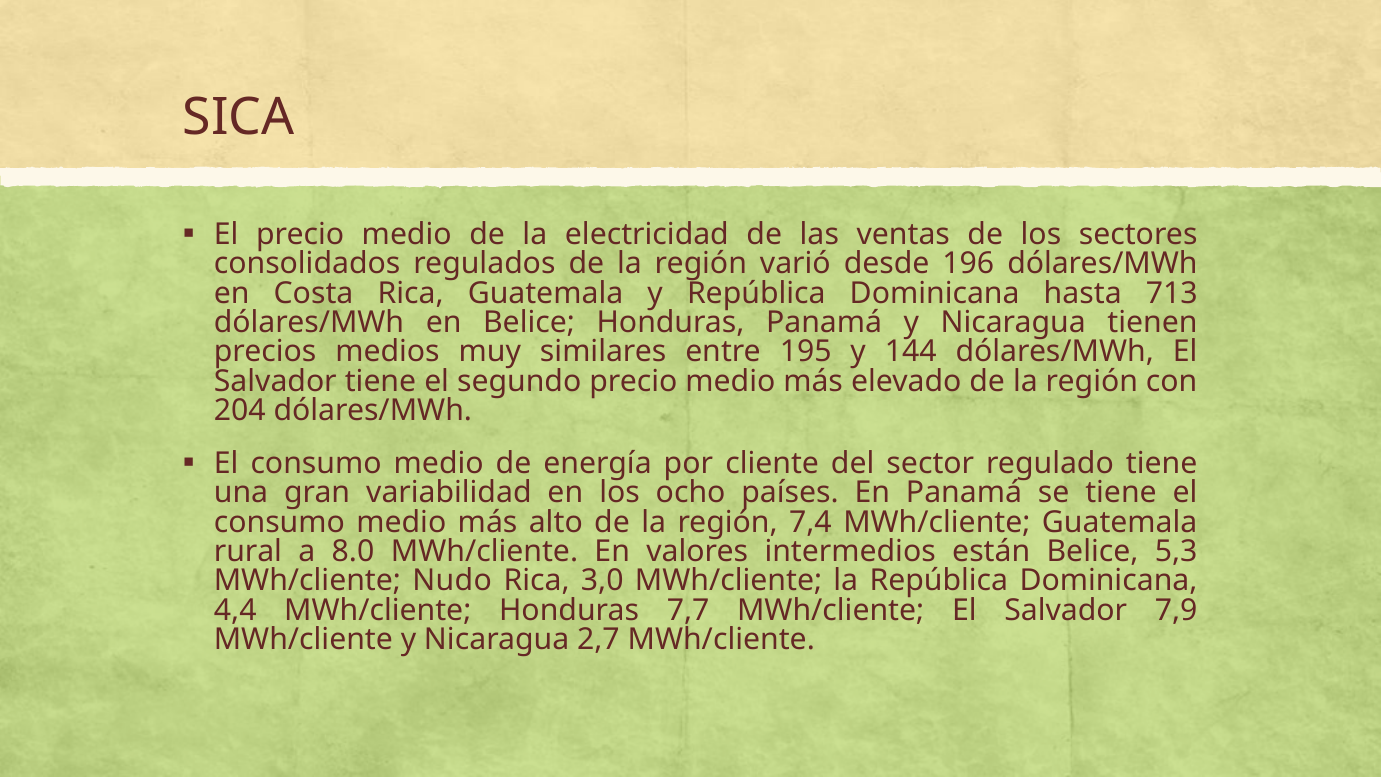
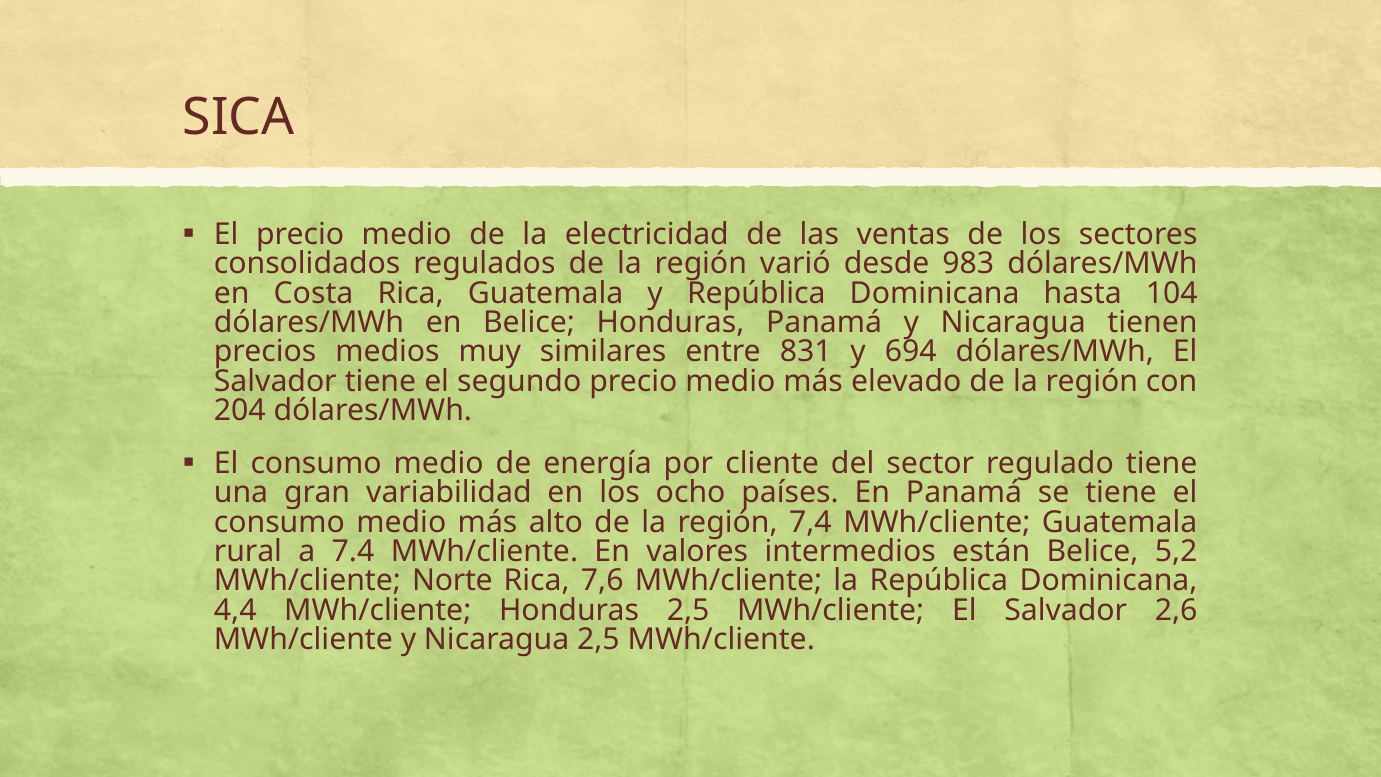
196: 196 -> 983
713: 713 -> 104
195: 195 -> 831
144: 144 -> 694
8.0: 8.0 -> 7.4
5,3: 5,3 -> 5,2
Nudo: Nudo -> Norte
3,0: 3,0 -> 7,6
Honduras 7,7: 7,7 -> 2,5
7,9: 7,9 -> 2,6
Nicaragua 2,7: 2,7 -> 2,5
